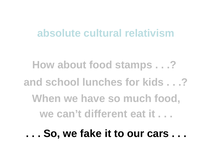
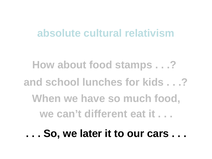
fake: fake -> later
